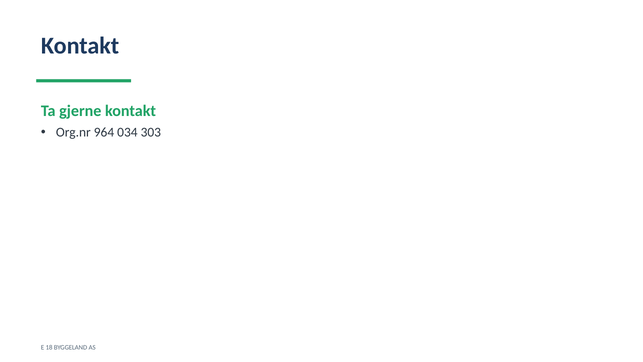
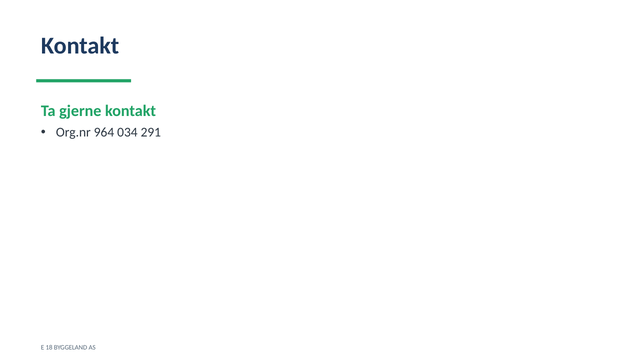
303: 303 -> 291
